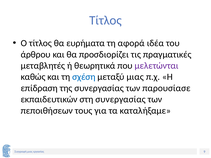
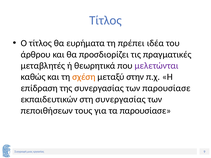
αφορά: αφορά -> πρέπει
σχέση colour: blue -> orange
μεταξύ μιας: μιας -> στην
τα καταλήξαμε: καταλήξαμε -> παρουσίασε
